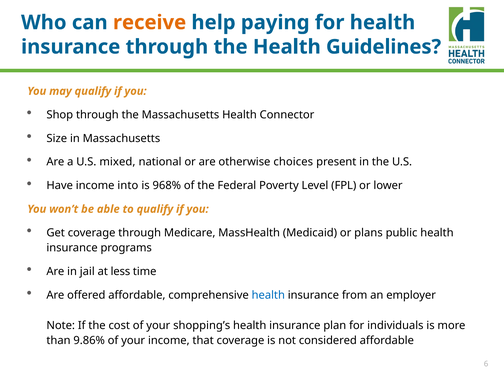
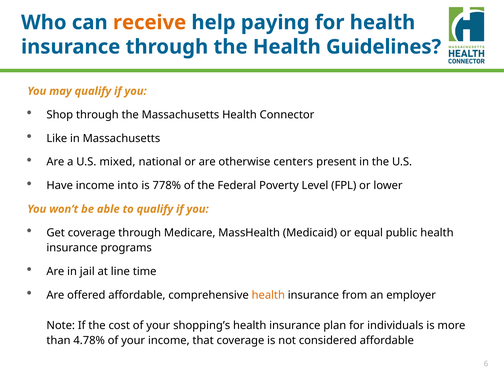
Size: Size -> Like
choices: choices -> centers
968%: 968% -> 778%
plans: plans -> equal
less: less -> line
health at (268, 295) colour: blue -> orange
9.86%: 9.86% -> 4.78%
